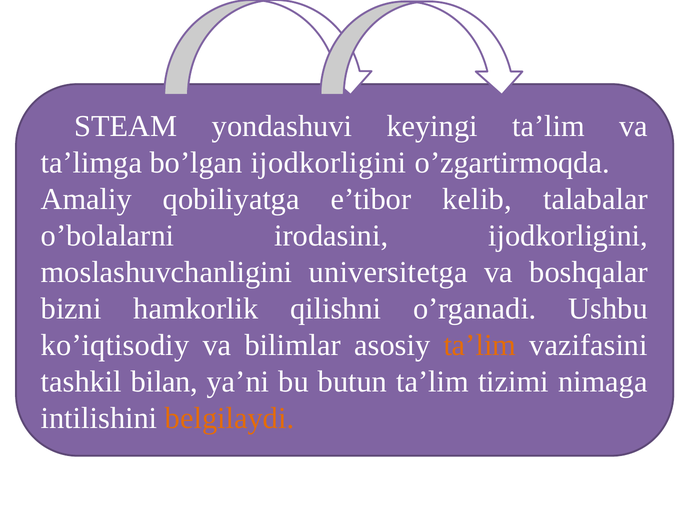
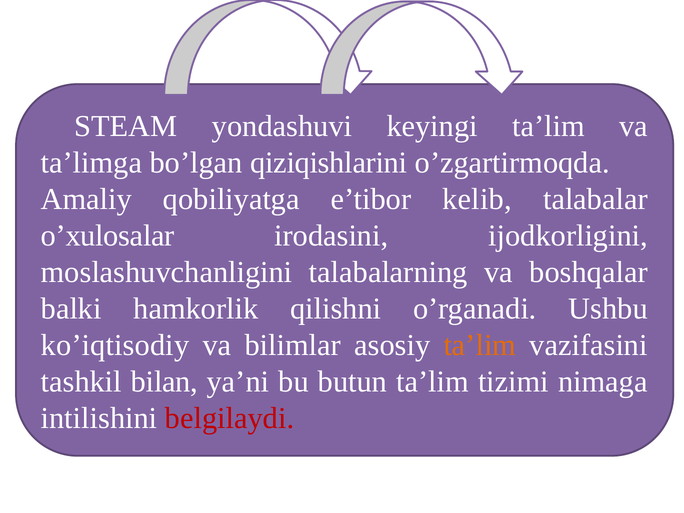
bo’lgan ijodkorligini: ijodkorligini -> qiziqishlarini
o’bolalarni: o’bolalarni -> o’xulosalar
universitetga: universitetga -> talabalarning
bizni: bizni -> balki
belgilaydi colour: orange -> red
